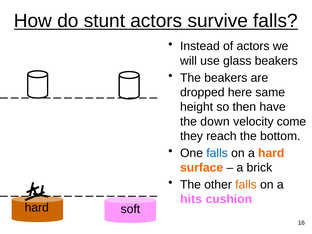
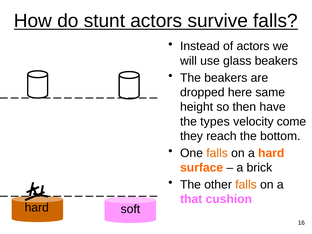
down: down -> types
falls at (217, 153) colour: blue -> orange
hits: hits -> that
